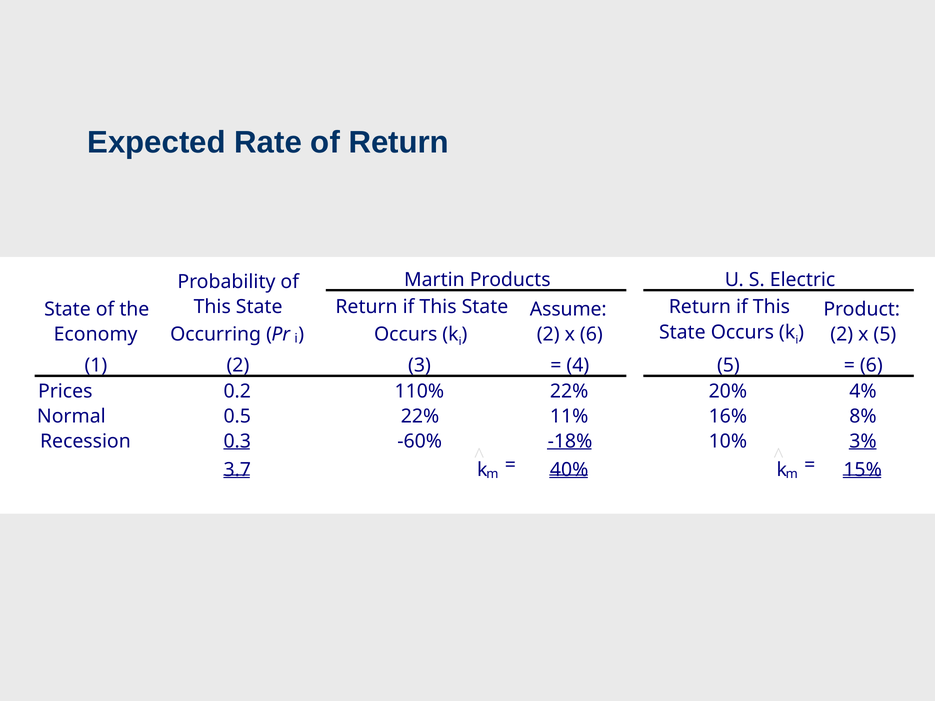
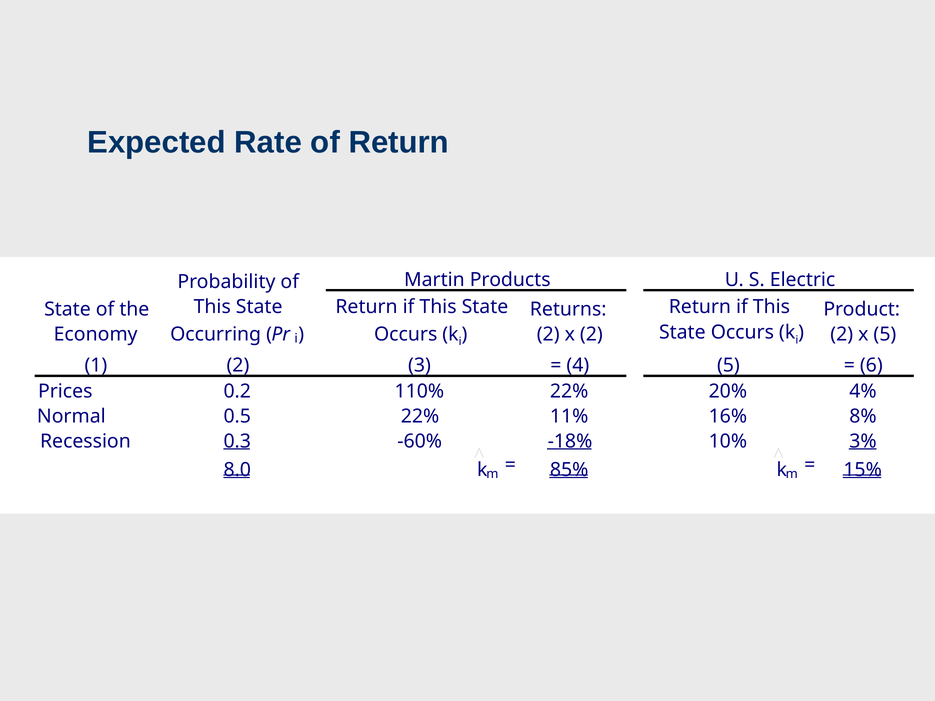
Assume: Assume -> Returns
x 6: 6 -> 2
3.7: 3.7 -> 8.0
40%: 40% -> 85%
